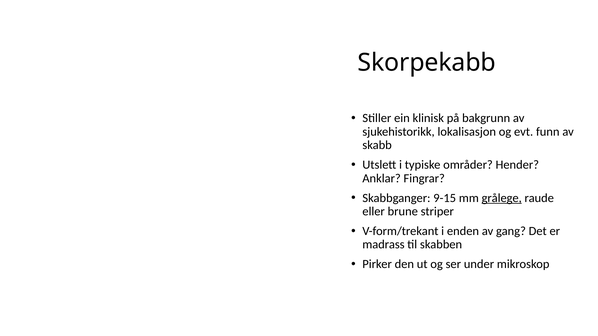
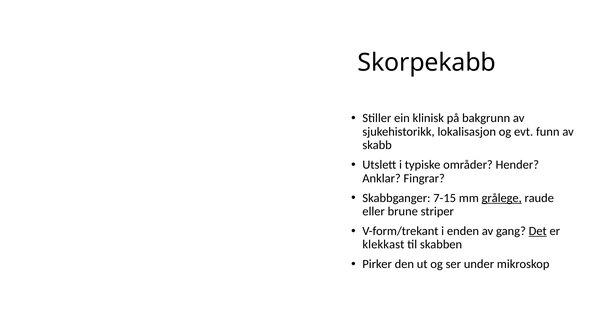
9-15: 9-15 -> 7-15
Det underline: none -> present
madrass: madrass -> klekkast
